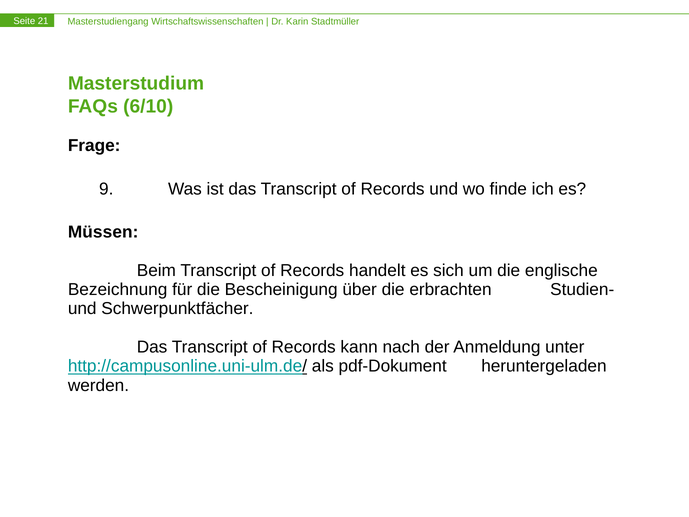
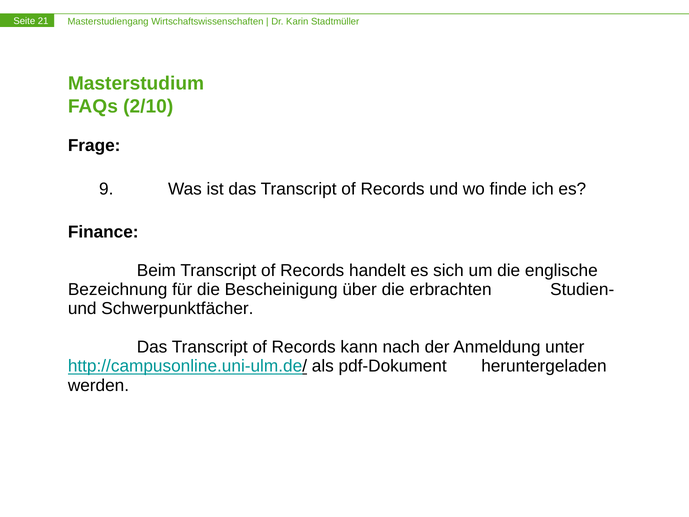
6/10: 6/10 -> 2/10
Müssen: Müssen -> Finance
